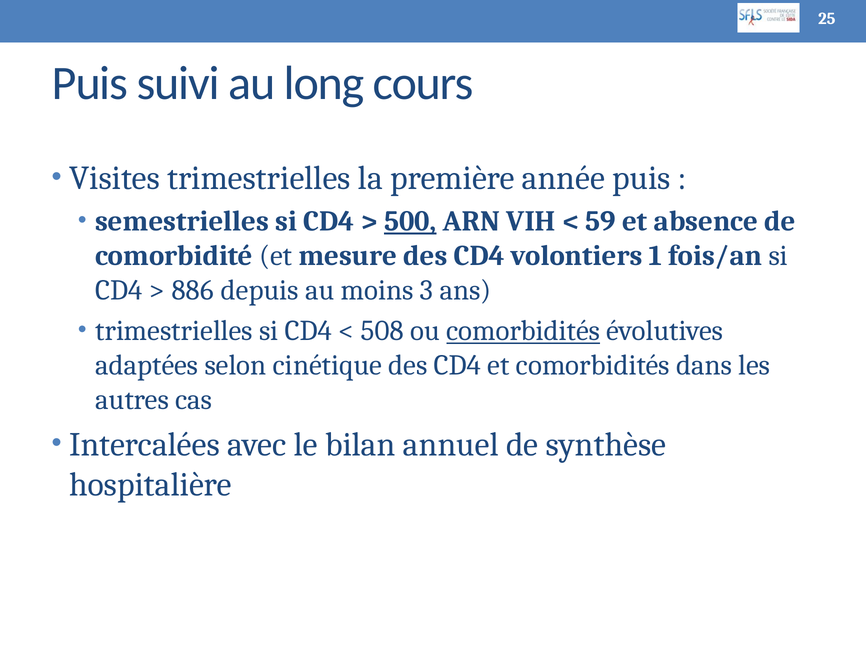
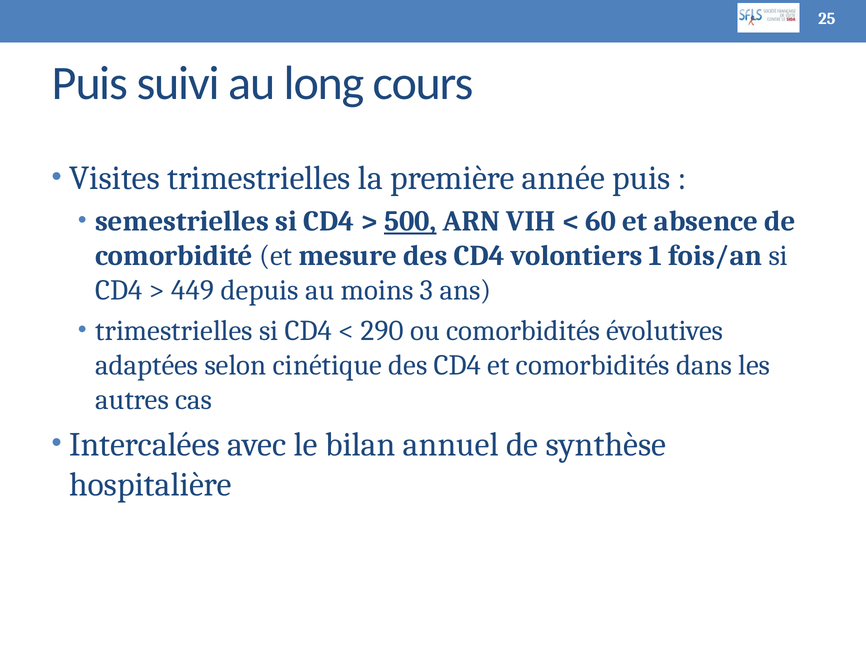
59: 59 -> 60
886: 886 -> 449
508: 508 -> 290
comorbidités at (523, 331) underline: present -> none
